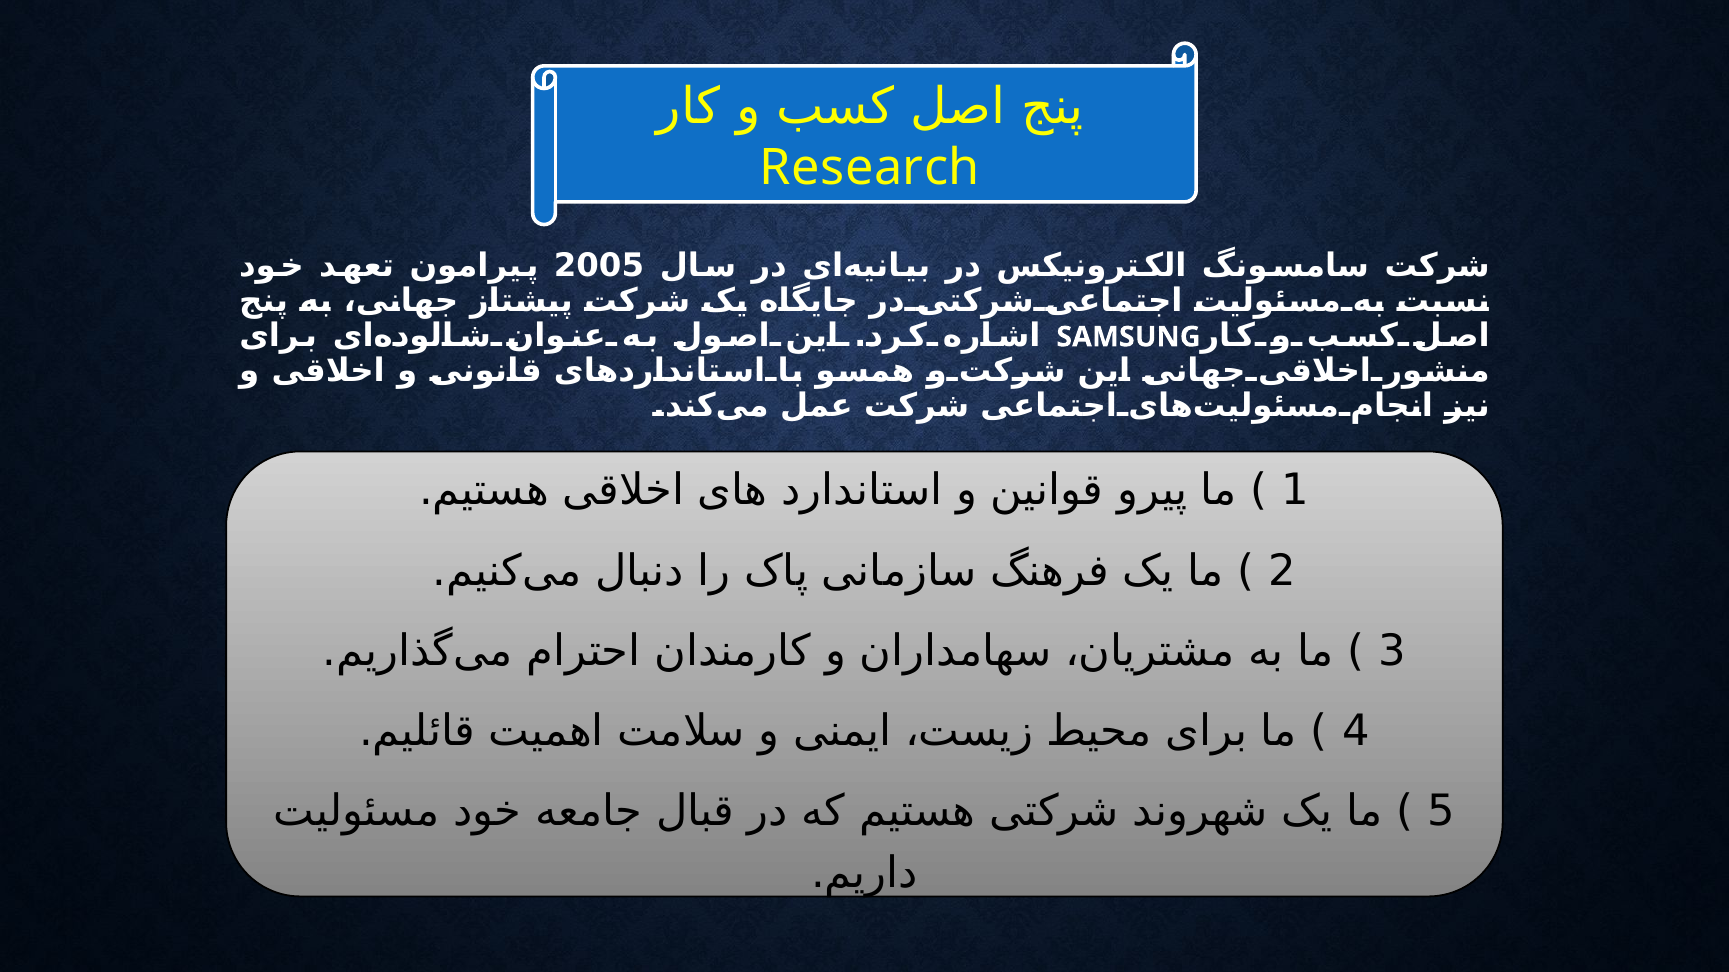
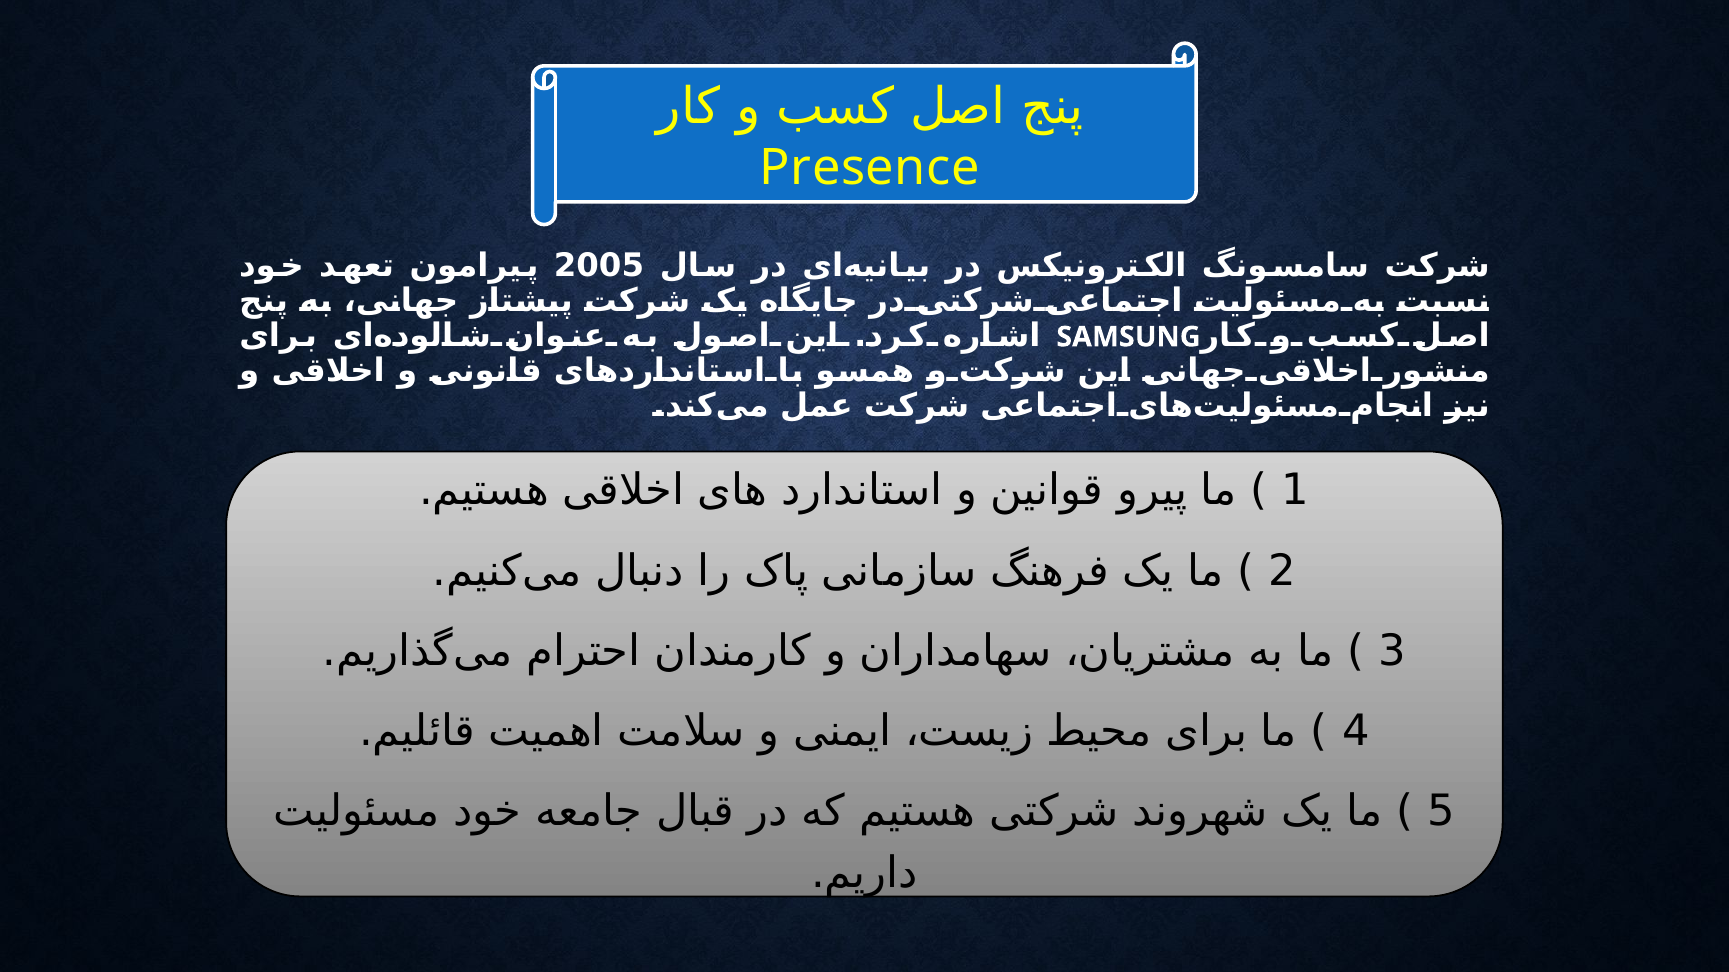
Research: Research -> Presence
